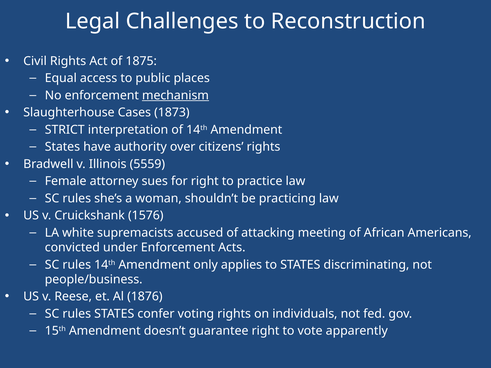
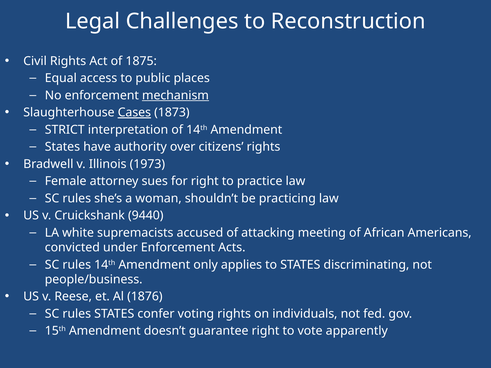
Cases underline: none -> present
5559: 5559 -> 1973
1576: 1576 -> 9440
